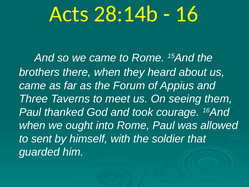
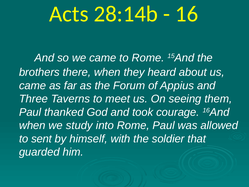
ought: ought -> study
